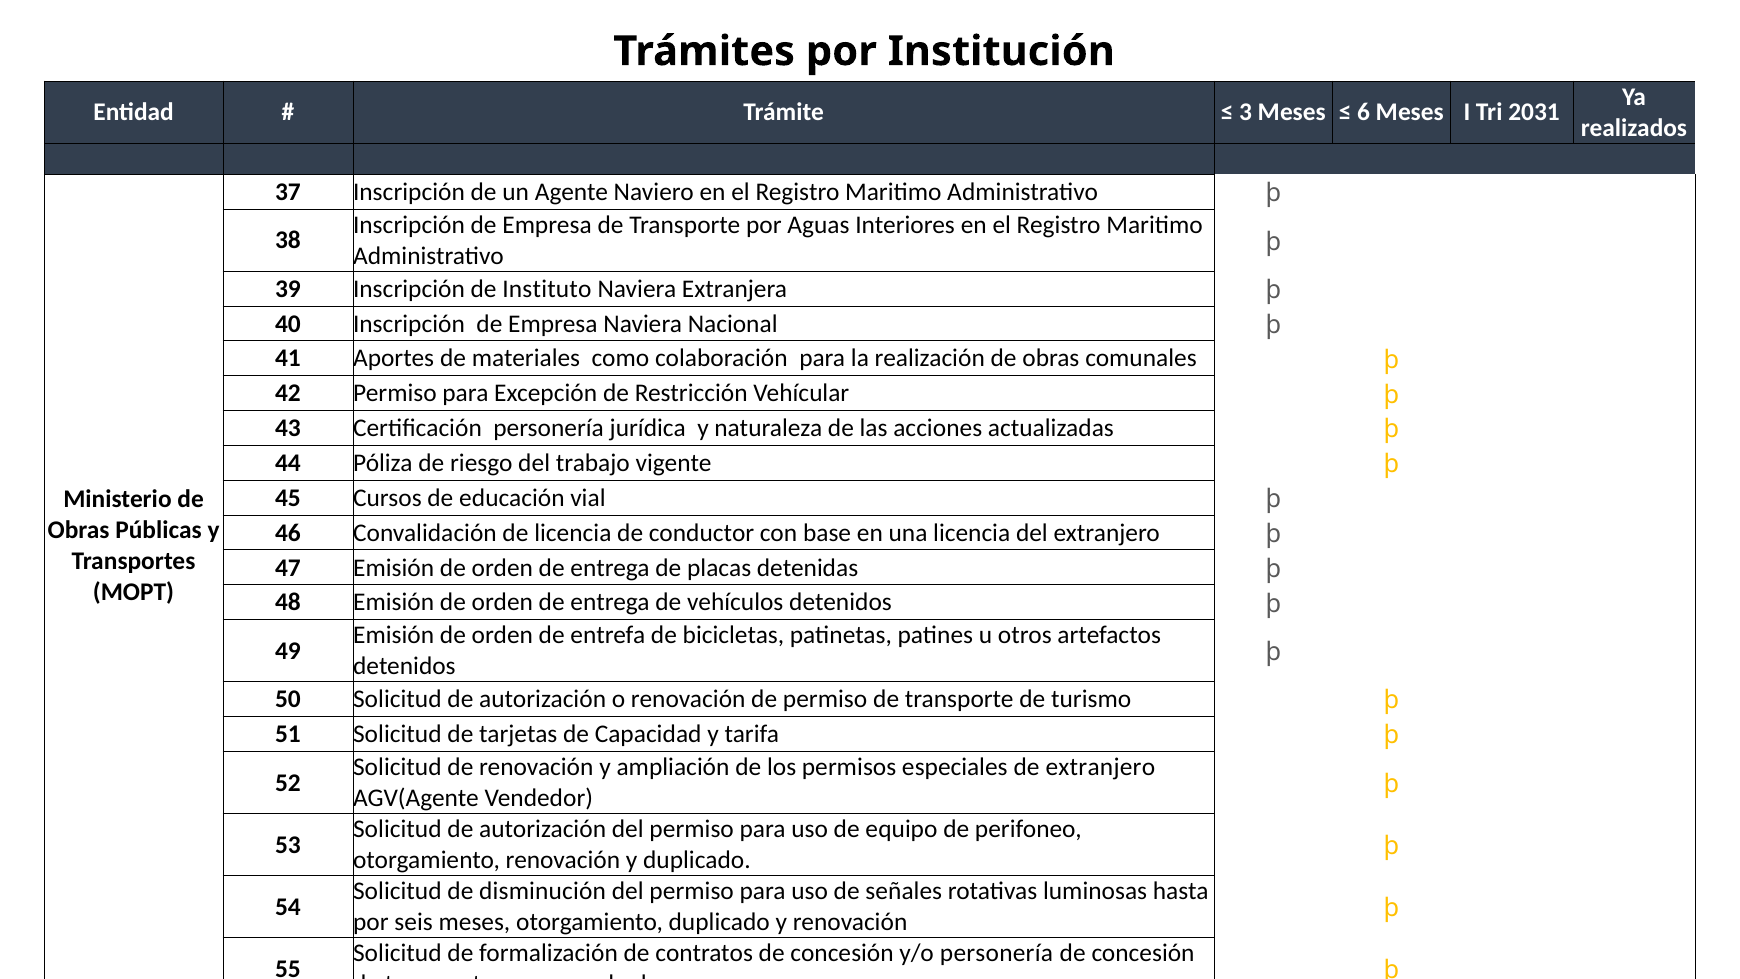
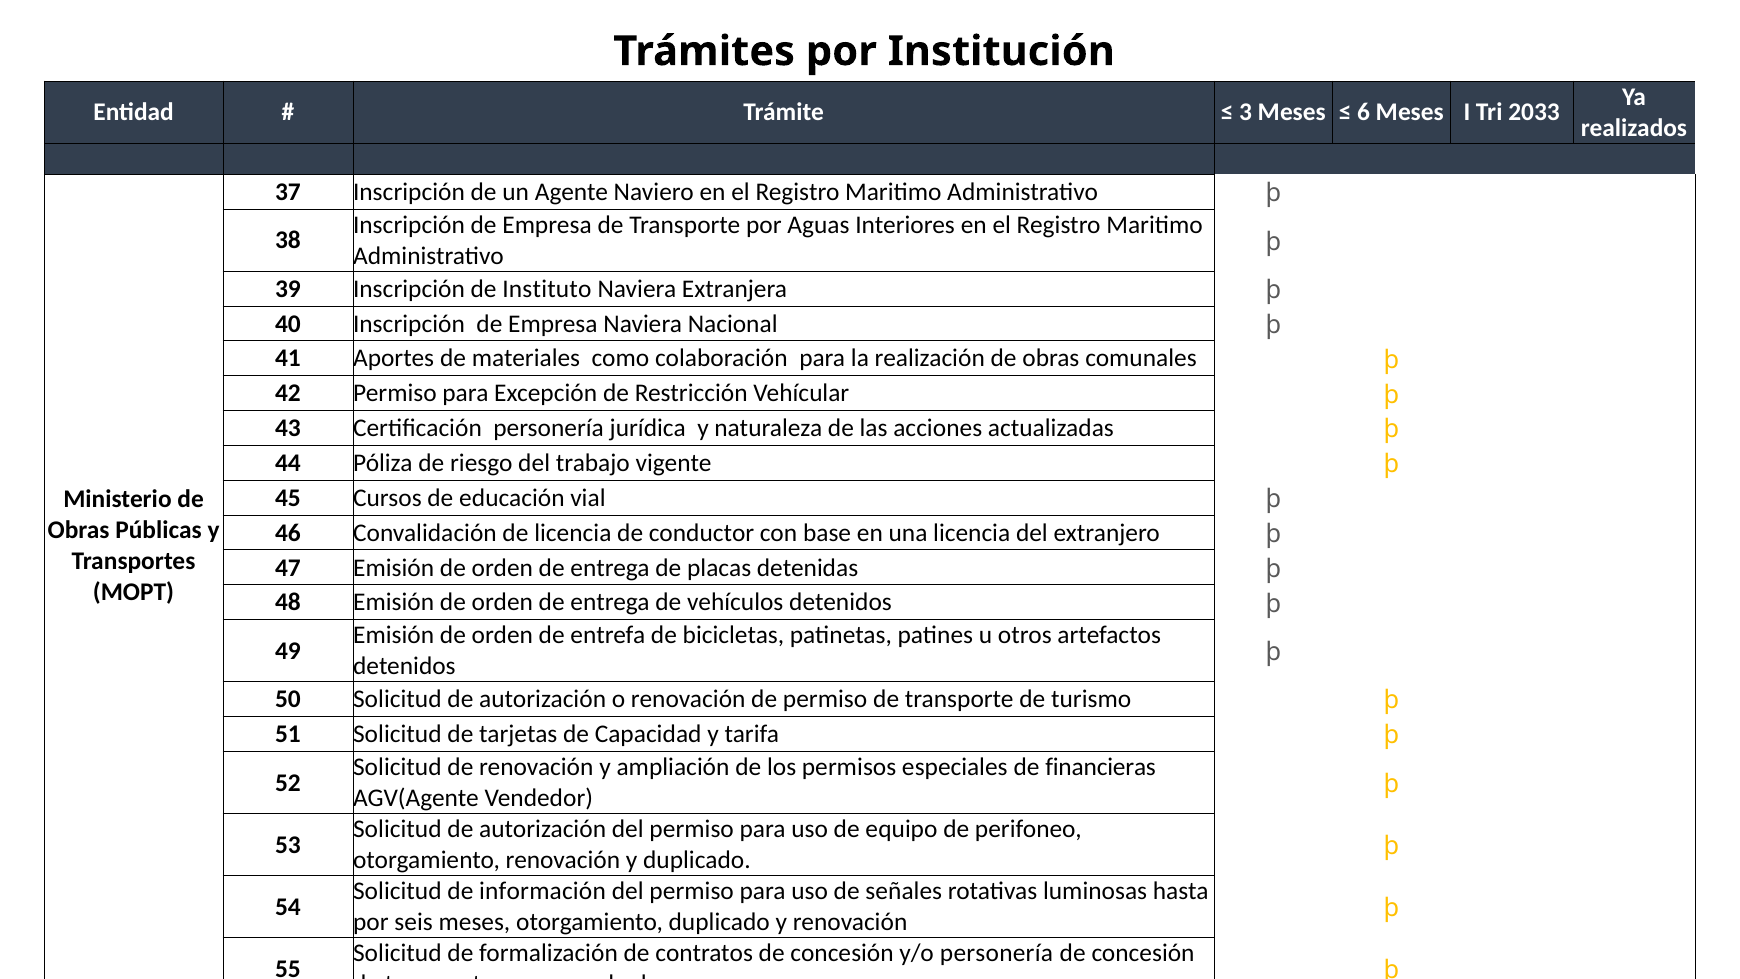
2031: 2031 -> 2033
de extranjero: extranjero -> financieras
disminución: disminución -> información
